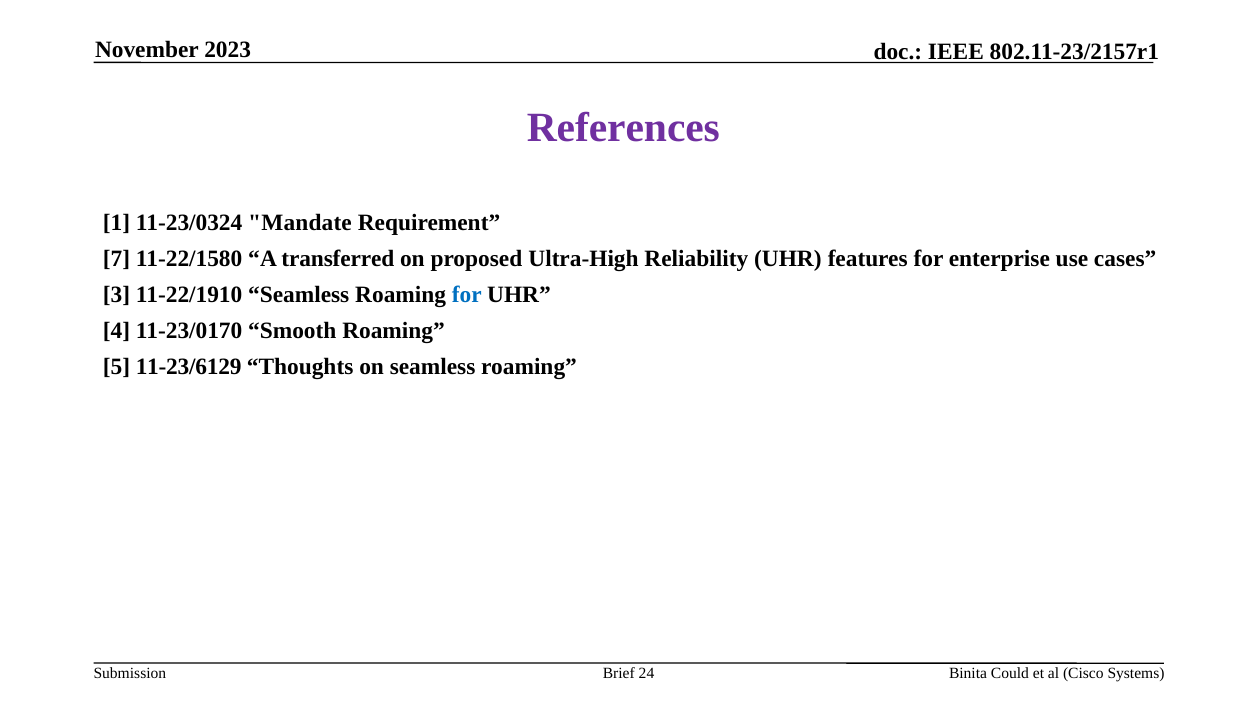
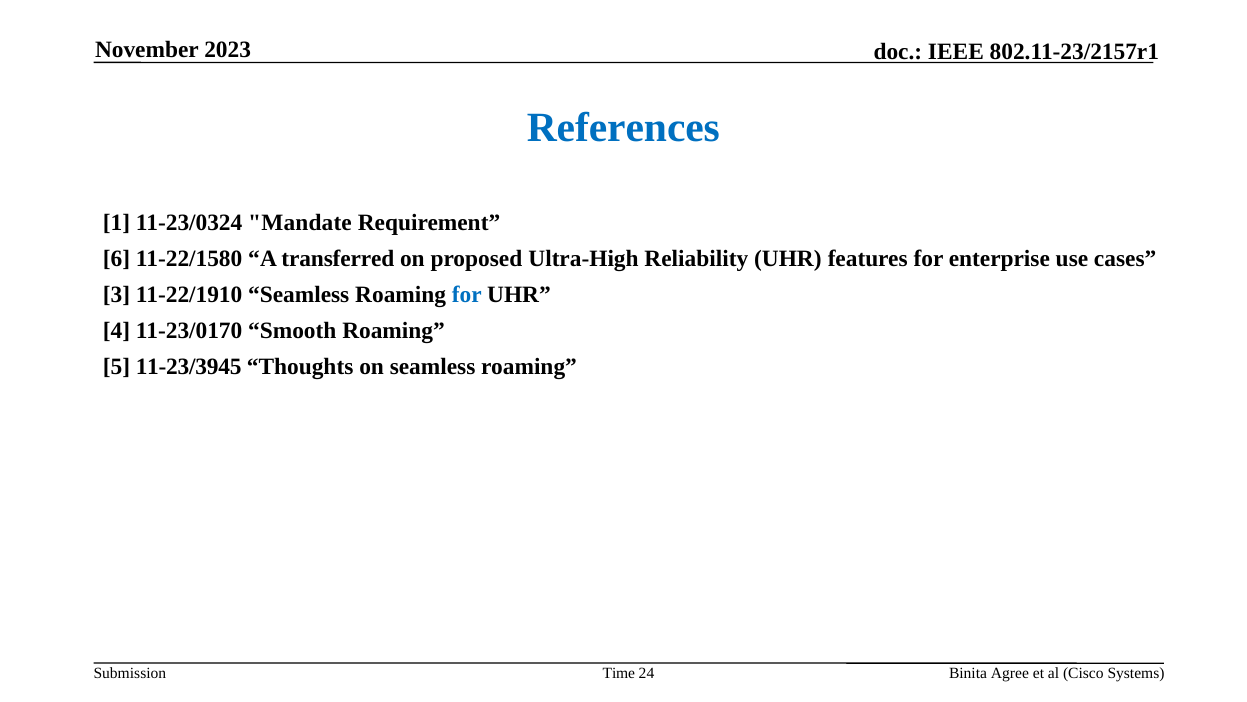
References colour: purple -> blue
7: 7 -> 6
11-23/6129: 11-23/6129 -> 11-23/3945
Brief: Brief -> Time
Could: Could -> Agree
